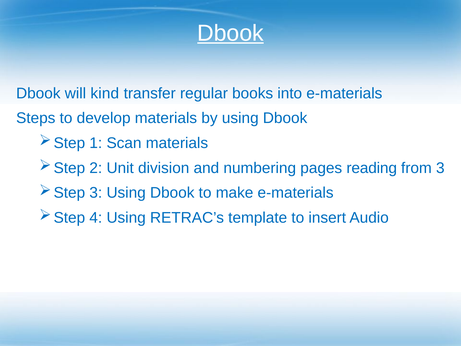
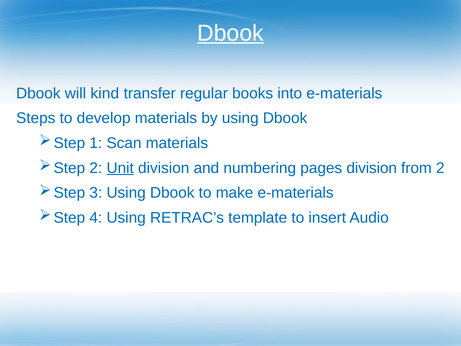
Unit underline: none -> present
pages reading: reading -> division
from 3: 3 -> 2
